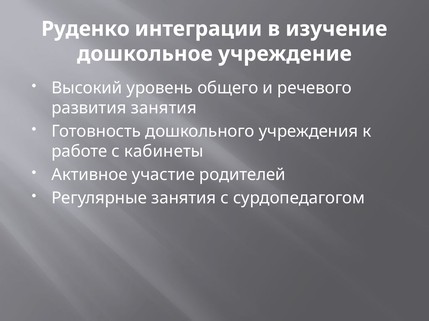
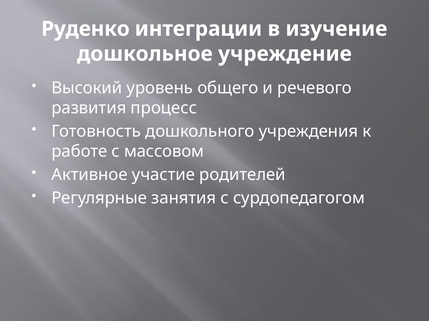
развития занятия: занятия -> процесс
кабинеты: кабинеты -> массовом
